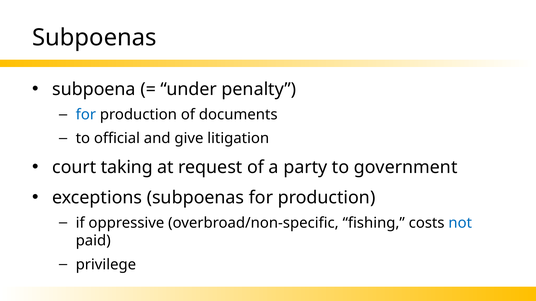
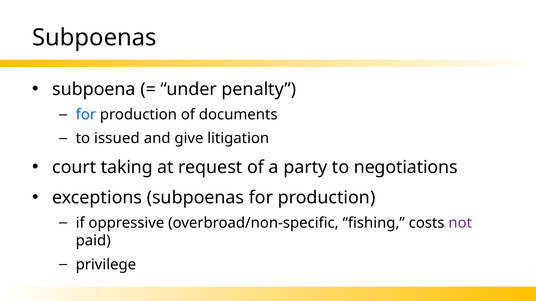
official: official -> issued
government: government -> negotiations
not colour: blue -> purple
